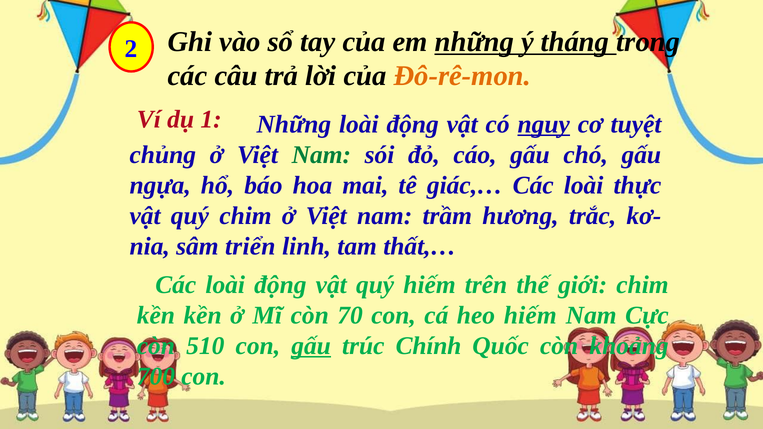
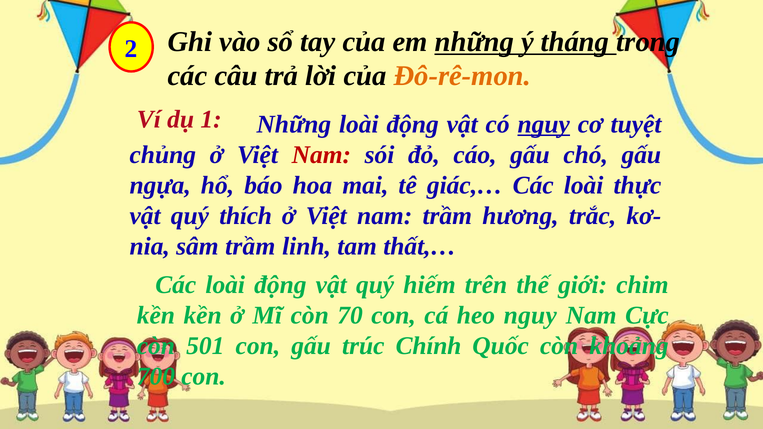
Nam at (321, 155) colour: green -> red
quý chim: chim -> thích
sâm triển: triển -> trầm
heo hiếm: hiếm -> nguy
510: 510 -> 501
gấu at (311, 346) underline: present -> none
